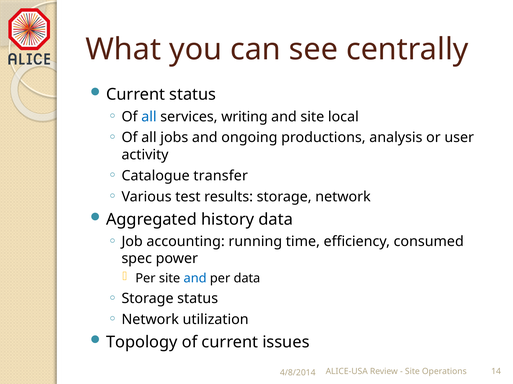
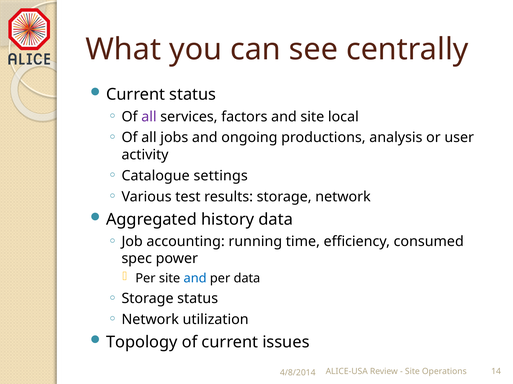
all at (149, 117) colour: blue -> purple
writing: writing -> factors
transfer: transfer -> settings
